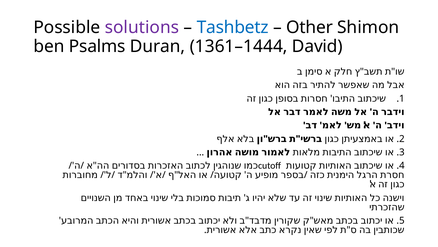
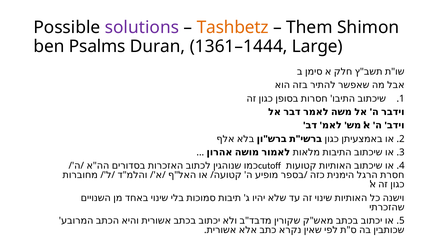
Tashbetz colour: blue -> orange
Other: Other -> Them
David: David -> Large
